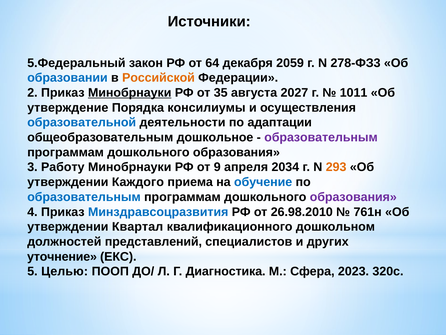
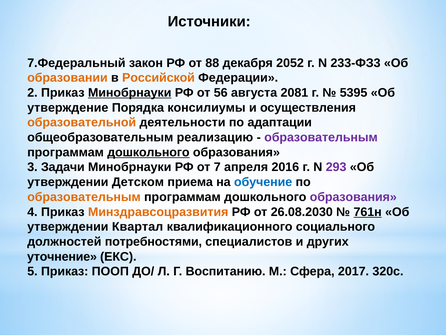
5.Федеральный: 5.Федеральный -> 7.Федеральный
64: 64 -> 88
2059: 2059 -> 2052
278-ФЗ3: 278-ФЗ3 -> 233-ФЗ3
образовании colour: blue -> orange
35: 35 -> 56
2027: 2027 -> 2081
1011: 1011 -> 5395
образовательной colour: blue -> orange
дошкольное: дошкольное -> реализацию
дошкольного at (148, 152) underline: none -> present
Работу: Работу -> Задачи
9: 9 -> 7
2034: 2034 -> 2016
293 colour: orange -> purple
Каждого: Каждого -> Детском
образовательным at (84, 197) colour: blue -> orange
Минздравсоцразвития colour: blue -> orange
26.98.2010: 26.98.2010 -> 26.08.2030
761н underline: none -> present
дошкольном: дошкольном -> социального
представлений: представлений -> потребностями
5 Целью: Целью -> Приказ
Диагностика: Диагностика -> Воспитанию
2023: 2023 -> 2017
